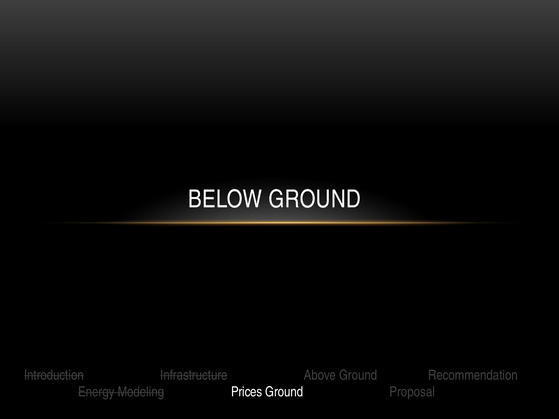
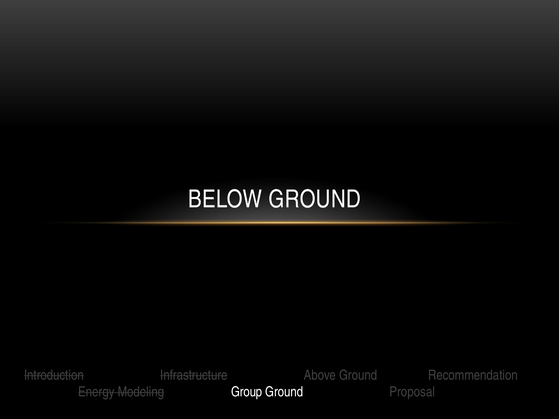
Prices: Prices -> Group
